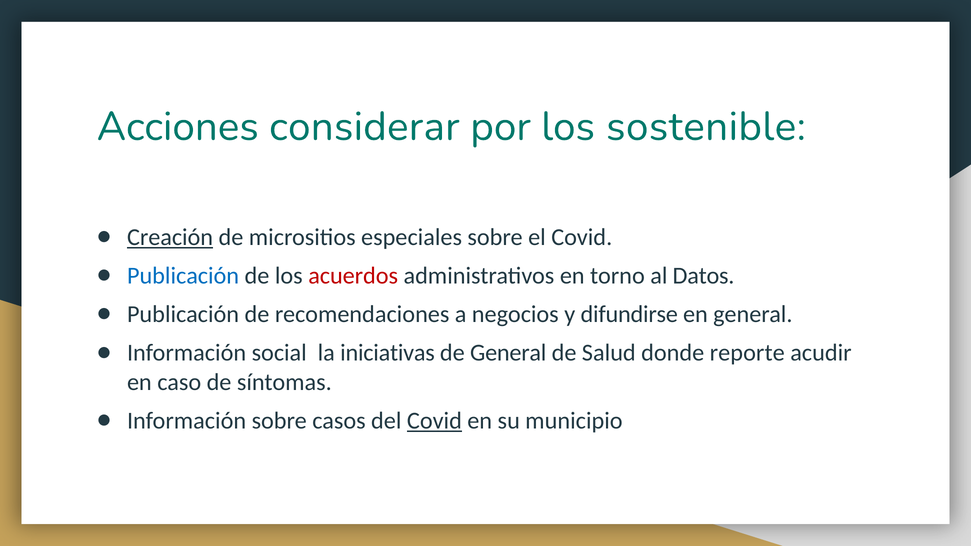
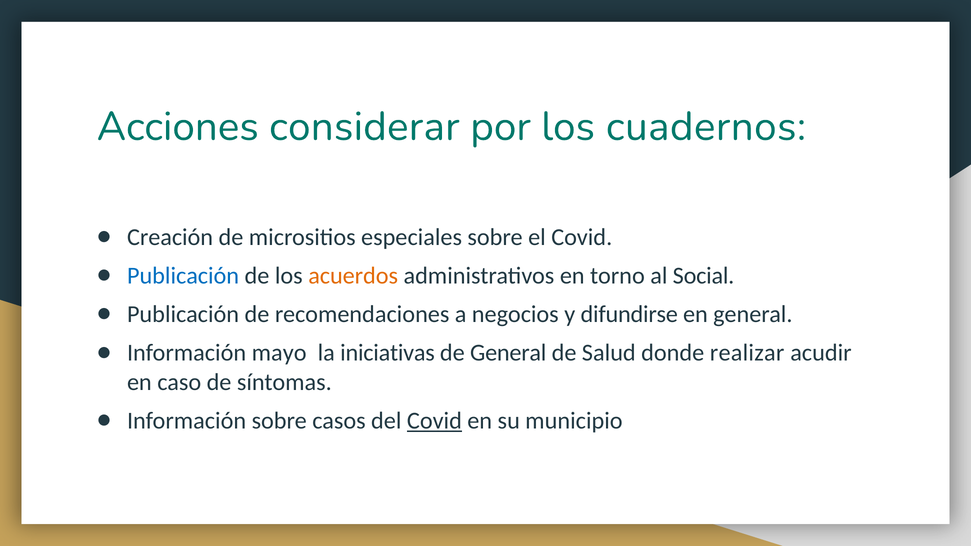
sostenible: sostenible -> cuadernos
Creación underline: present -> none
acuerdos colour: red -> orange
Datos: Datos -> Social
social: social -> mayo
reporte: reporte -> realizar
